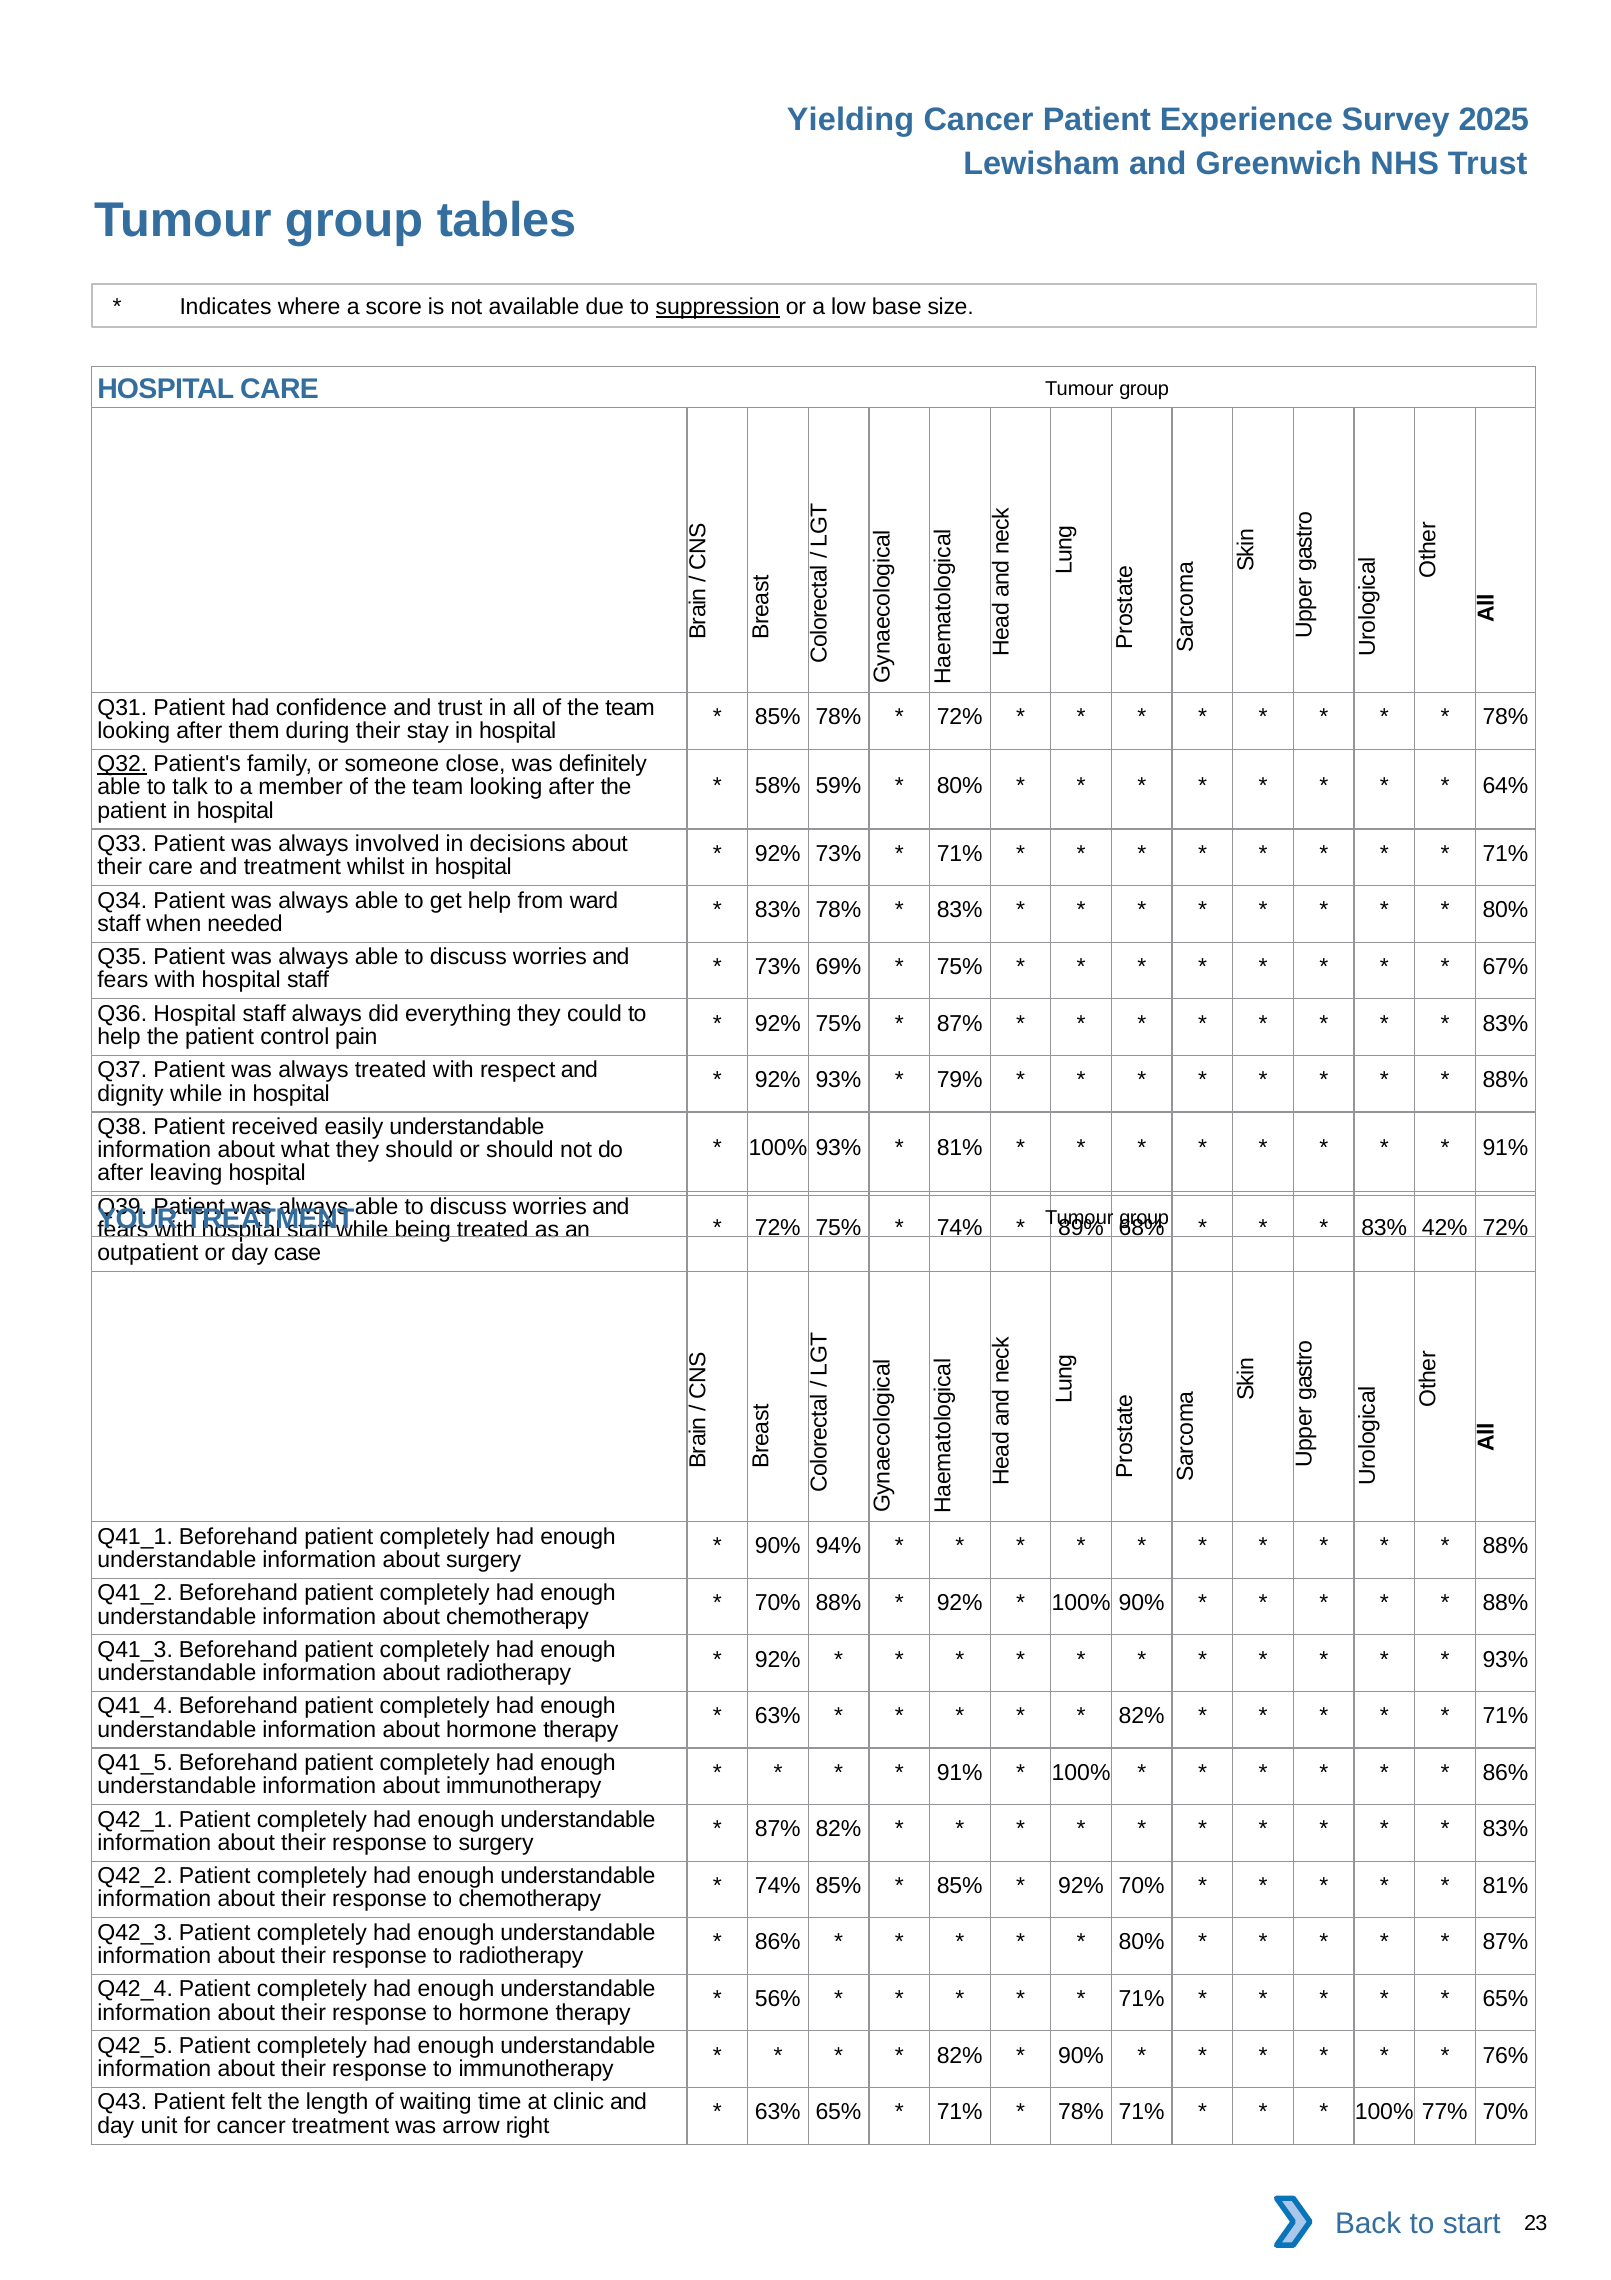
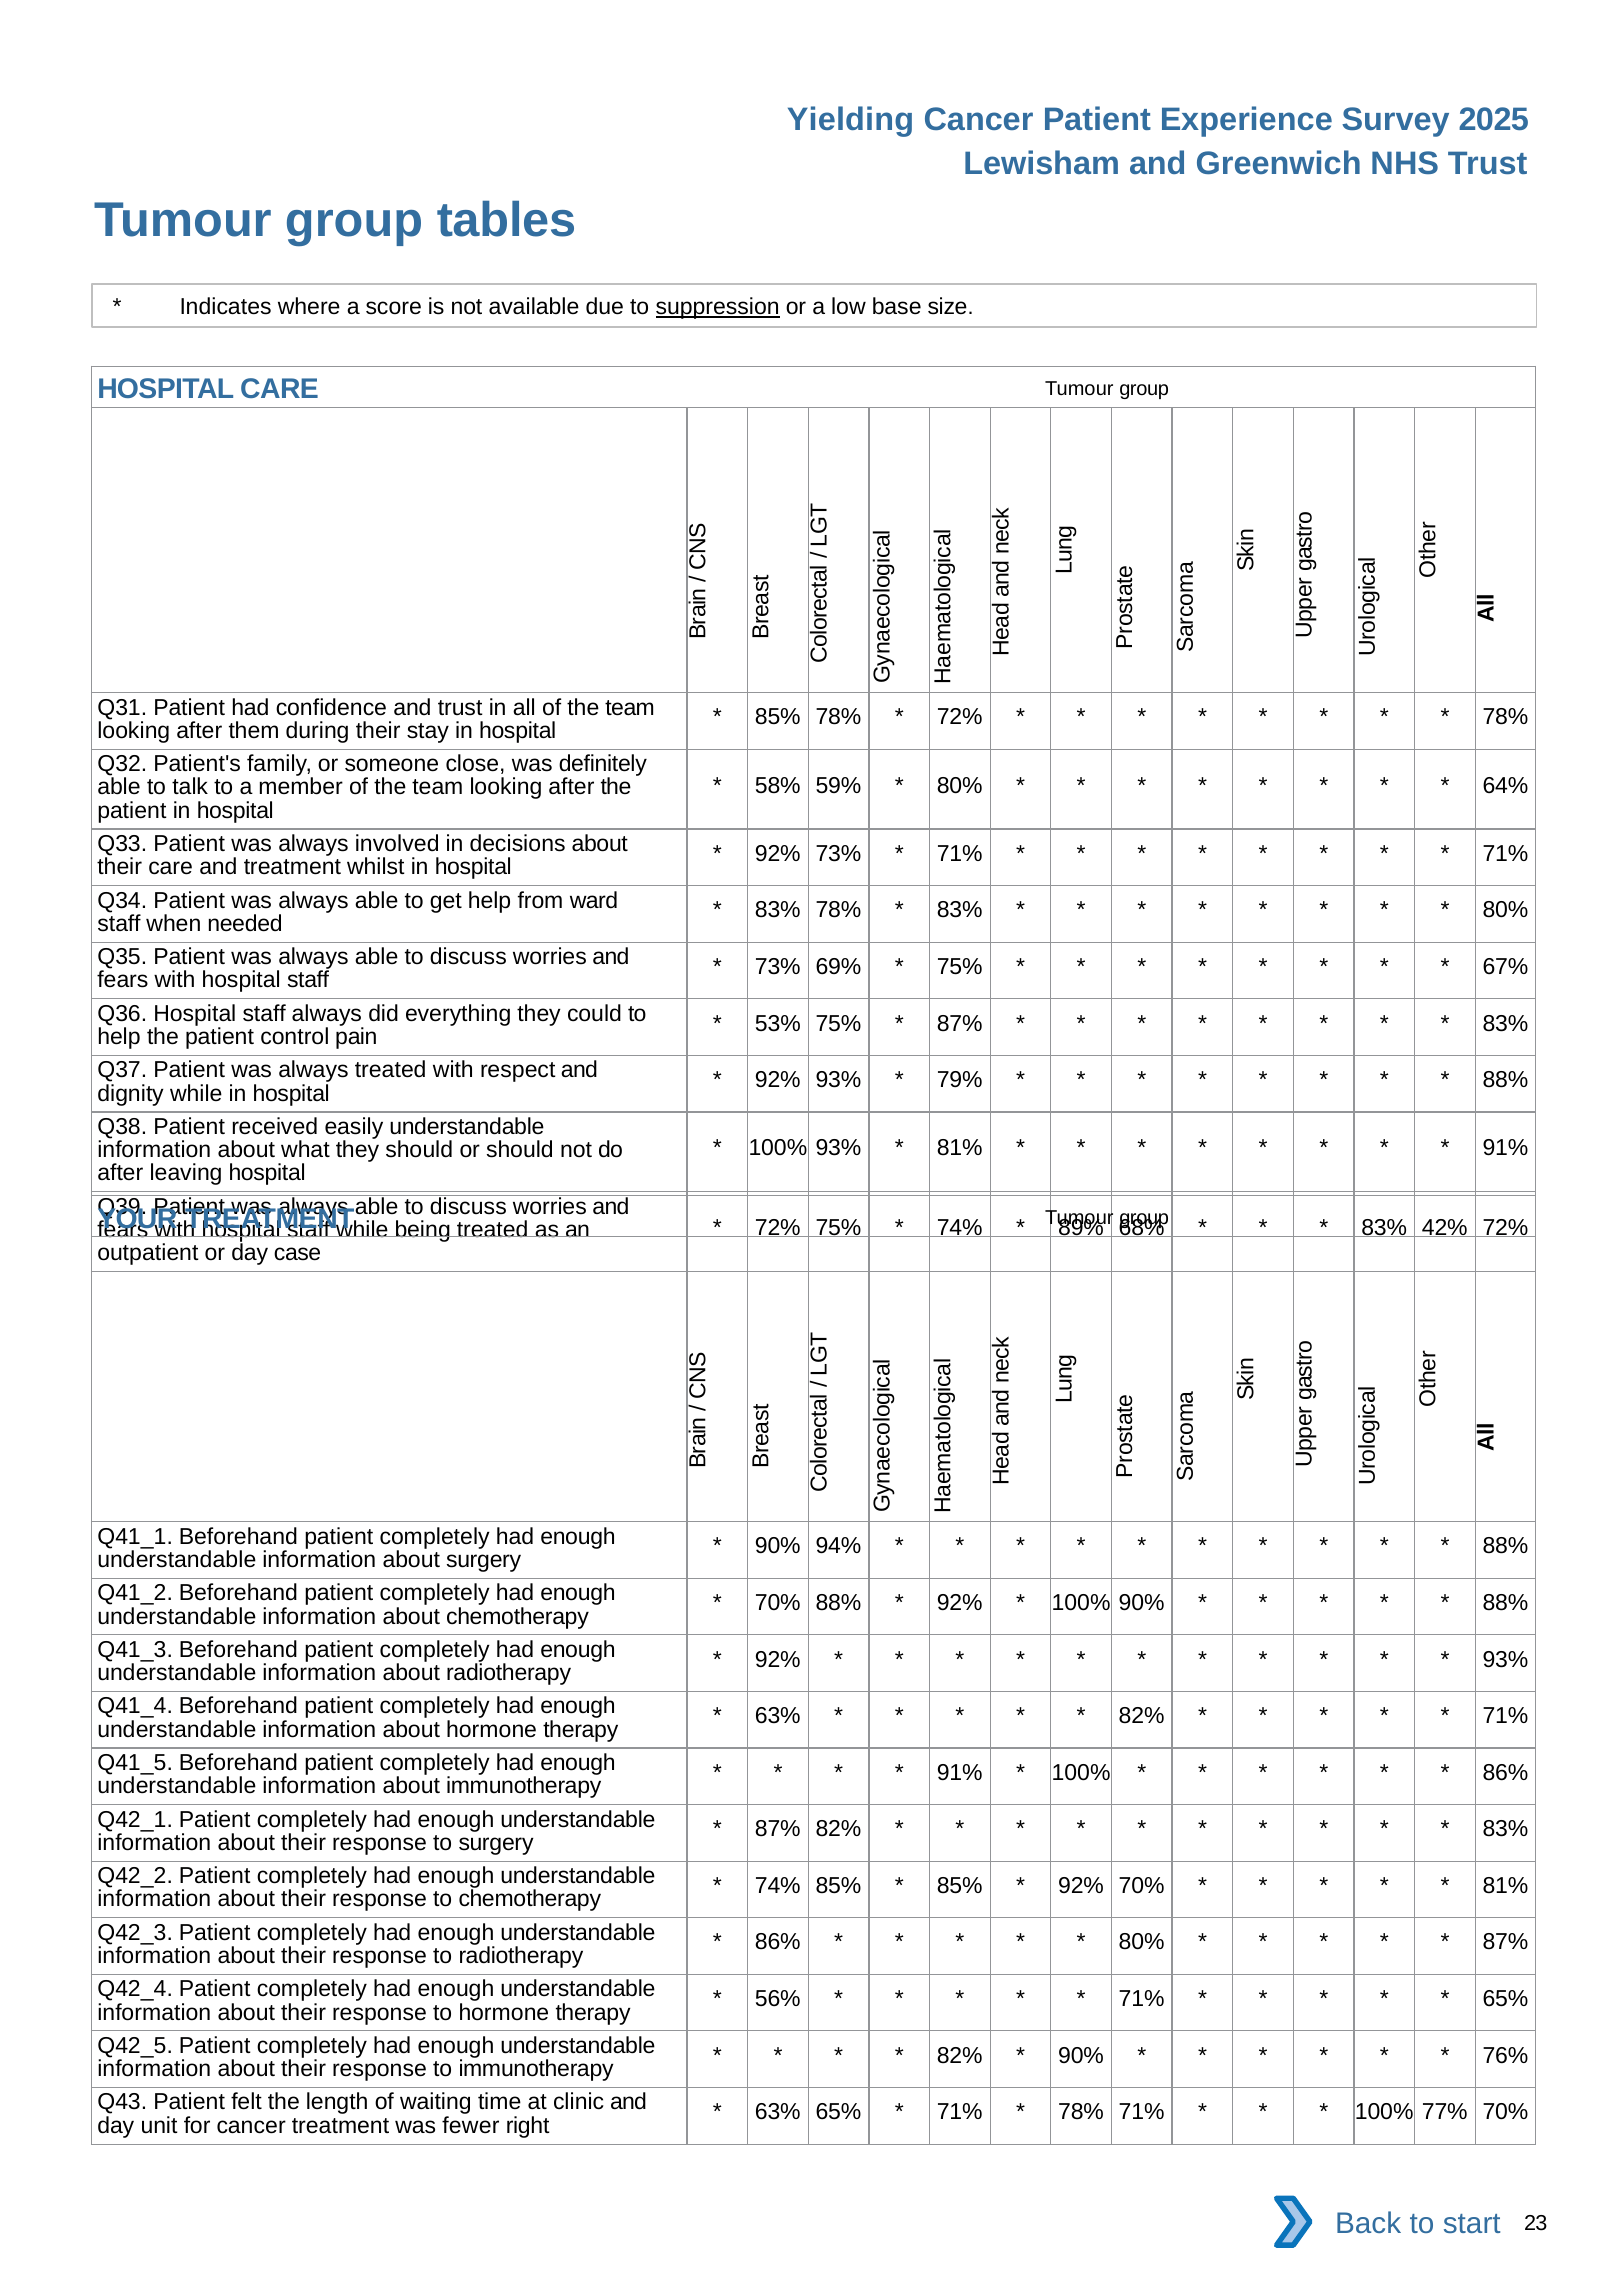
Q32 underline: present -> none
92% at (778, 1023): 92% -> 53%
arrow: arrow -> fewer
